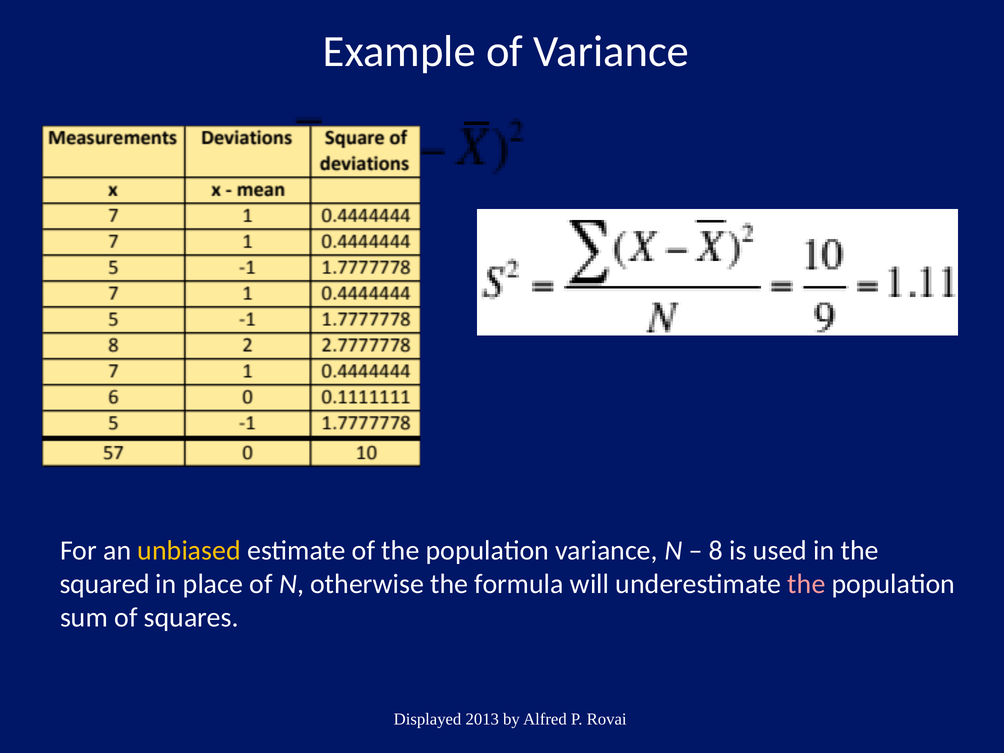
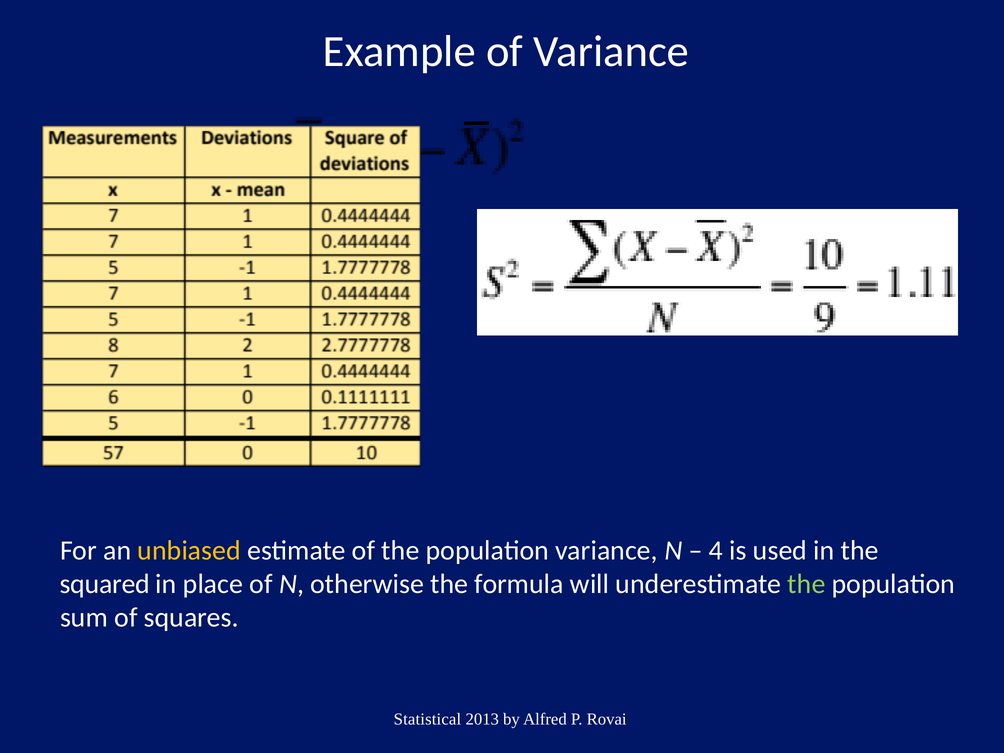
8: 8 -> 4
the at (806, 584) colour: pink -> light green
Displayed: Displayed -> Statistical
